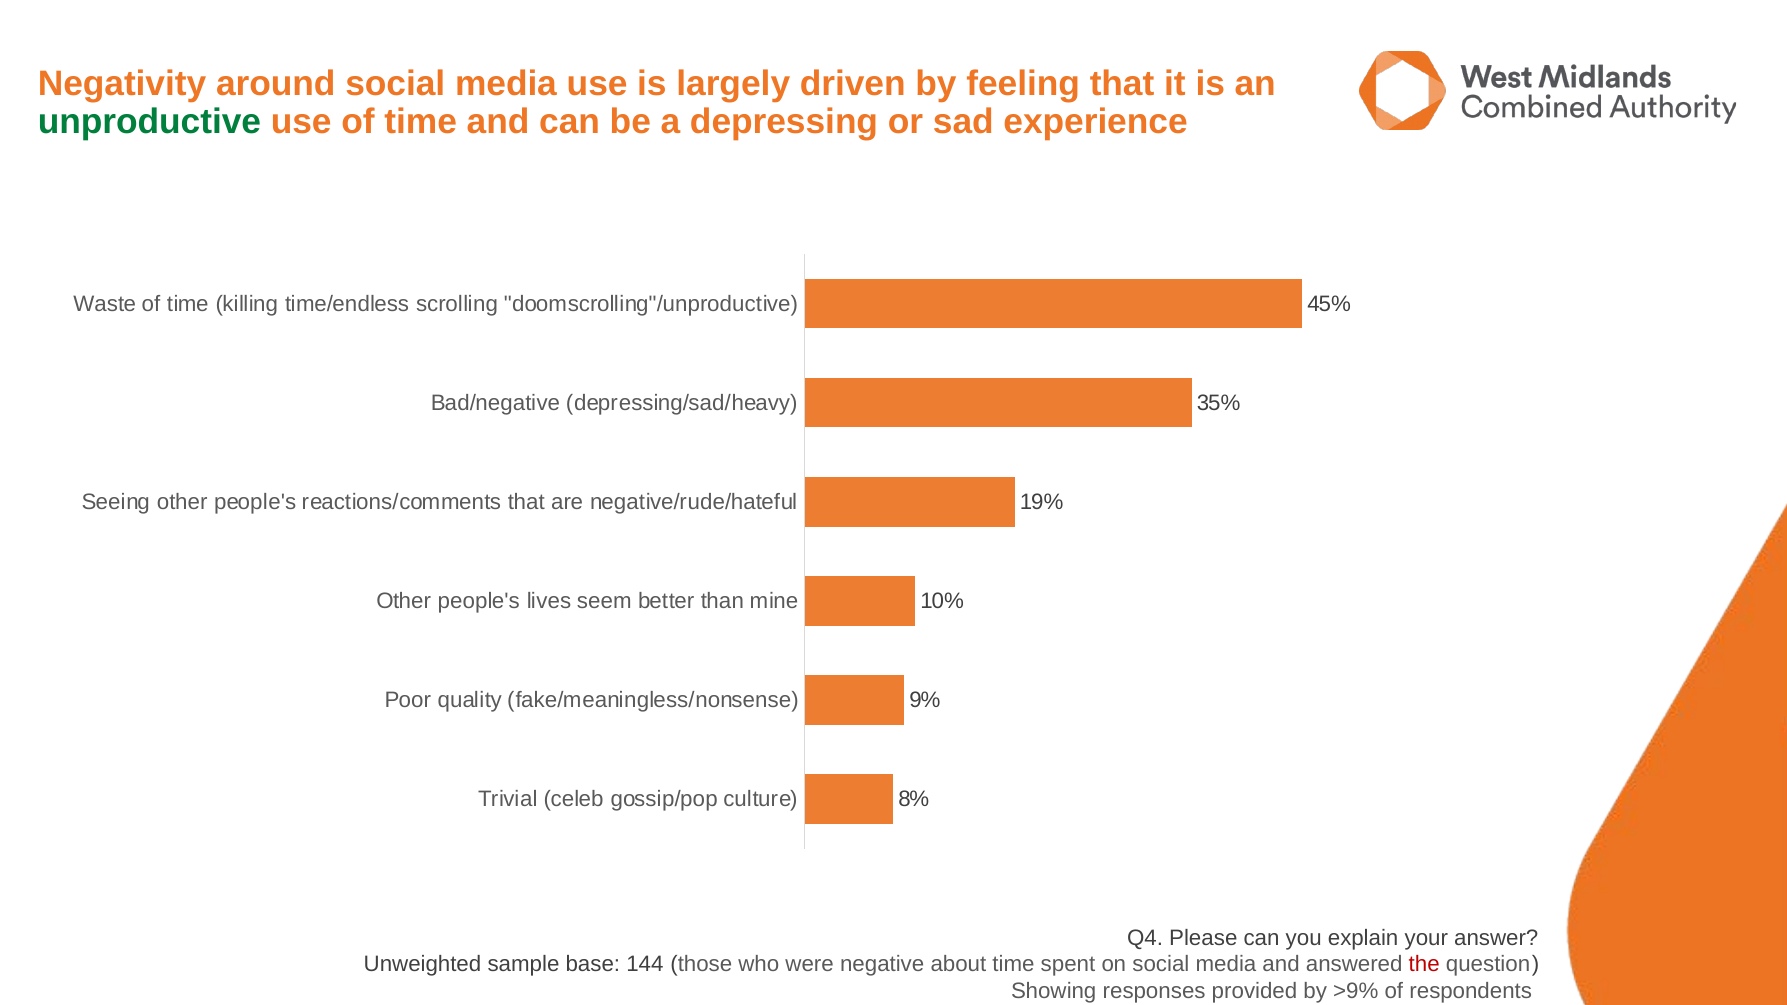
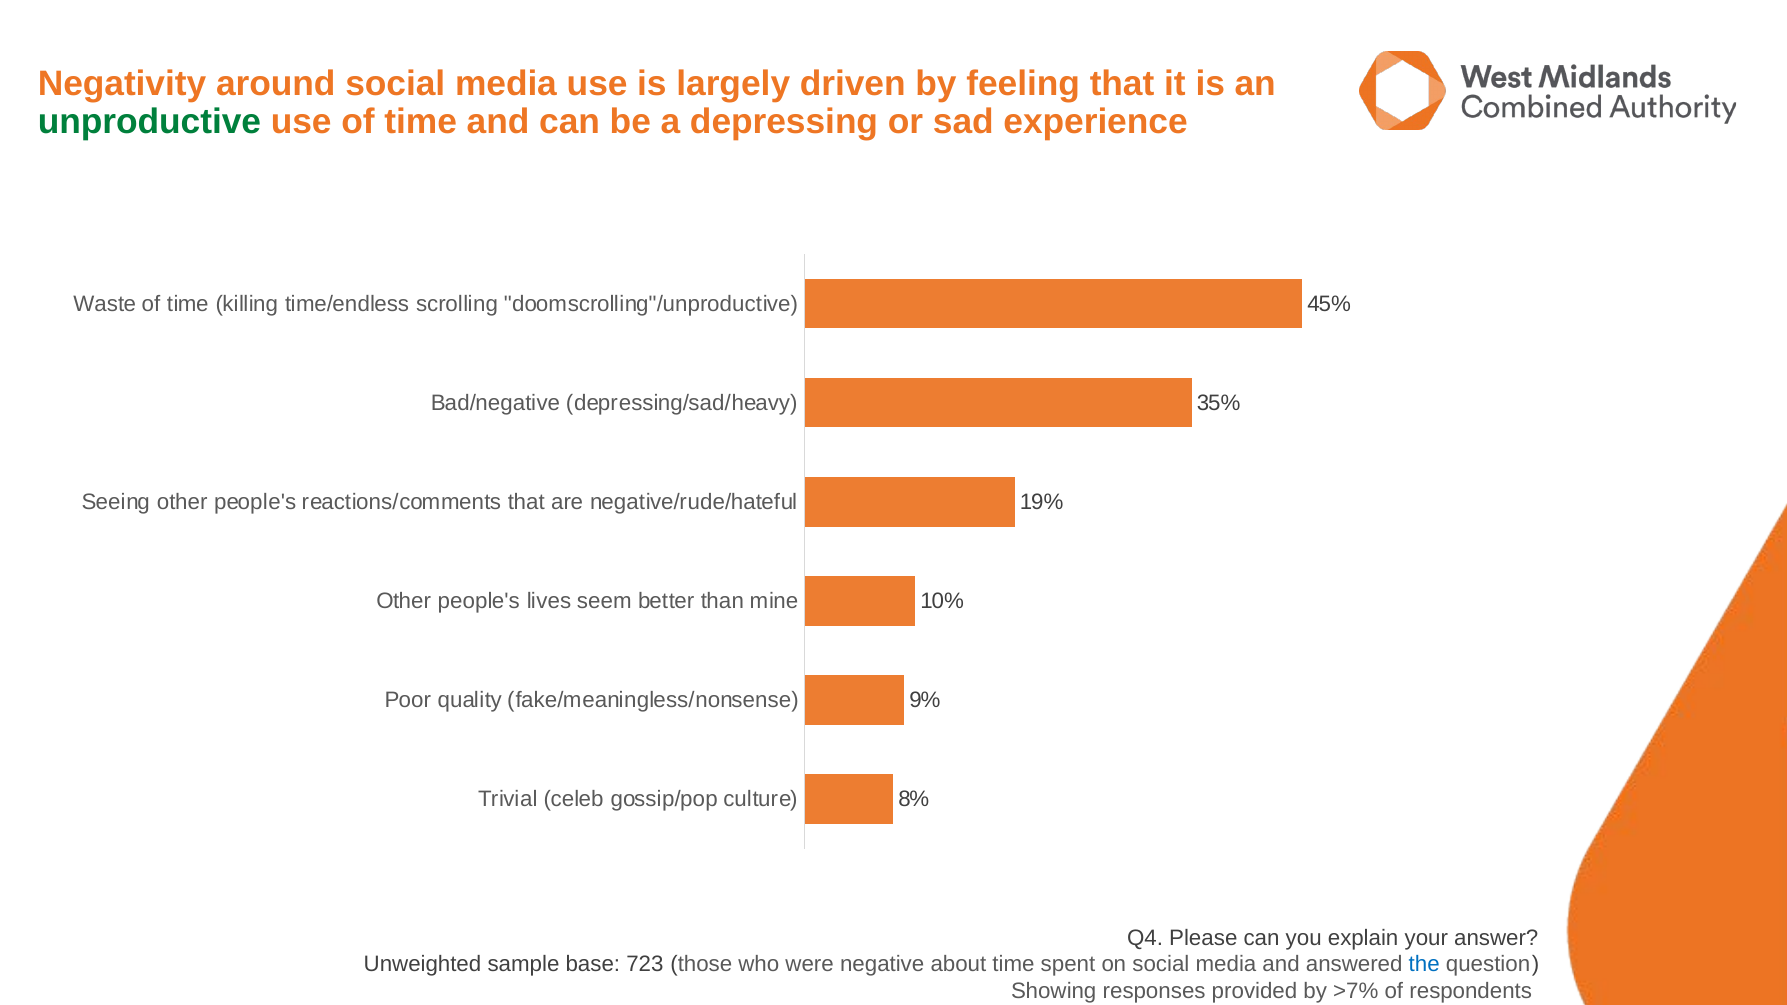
144: 144 -> 723
the colour: red -> blue
>9%: >9% -> >7%
